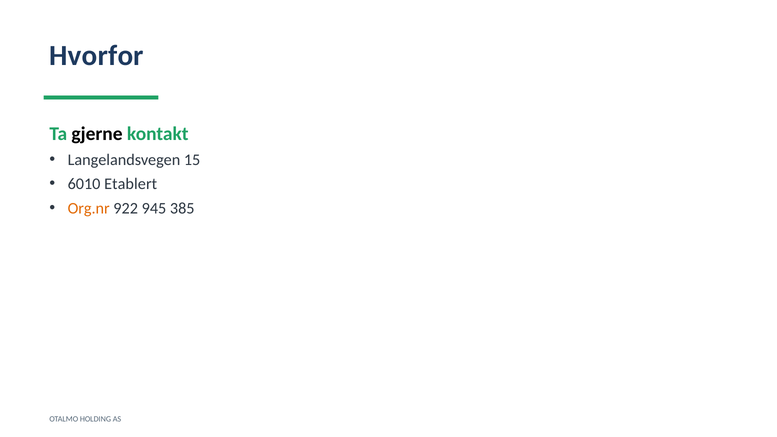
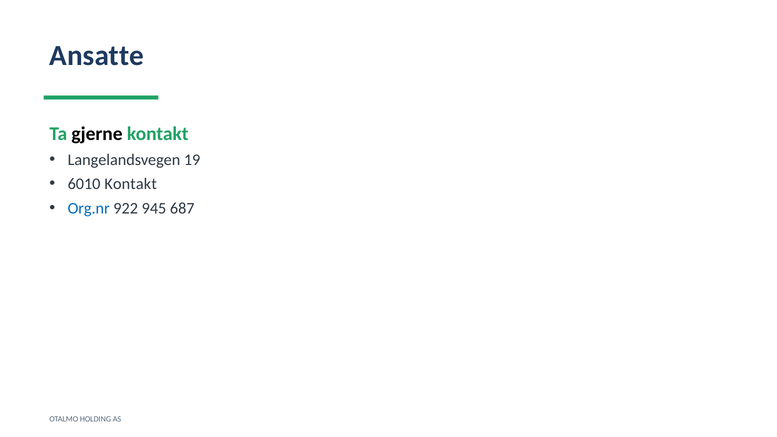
Hvorfor: Hvorfor -> Ansatte
15: 15 -> 19
6010 Etablert: Etablert -> Kontakt
Org.nr colour: orange -> blue
385: 385 -> 687
